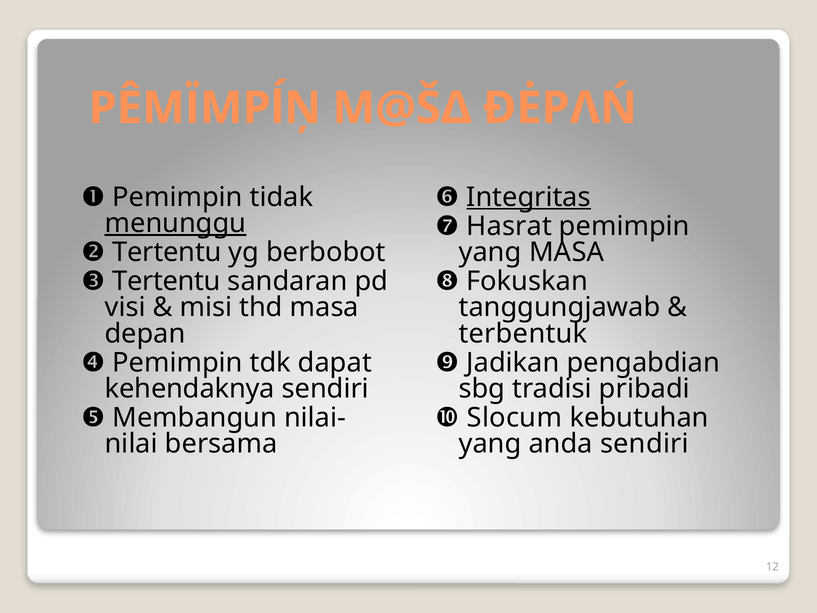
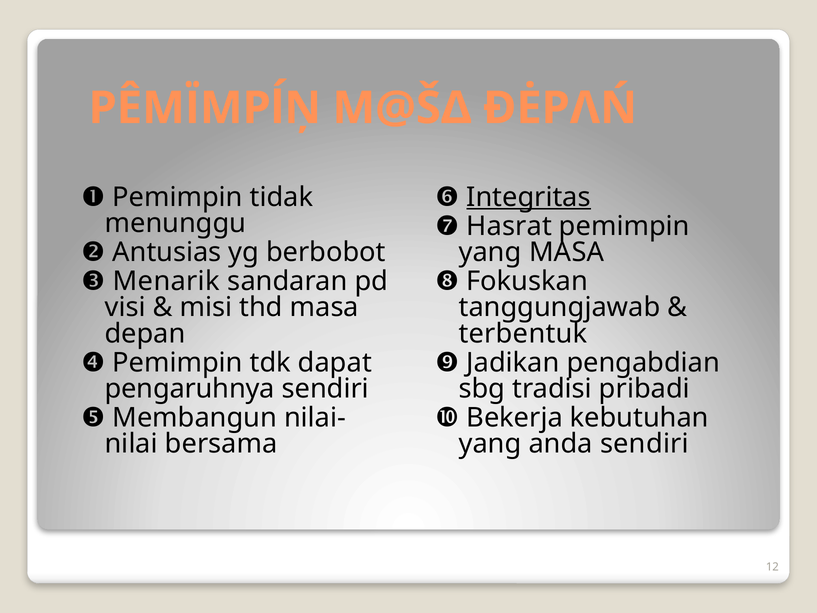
menunggu underline: present -> none
Tertentu at (167, 252): Tertentu -> Antusias
Tertentu at (166, 281): Tertentu -> Menarik
kehendaknya: kehendaknya -> pengaruhnya
Slocum: Slocum -> Bekerja
